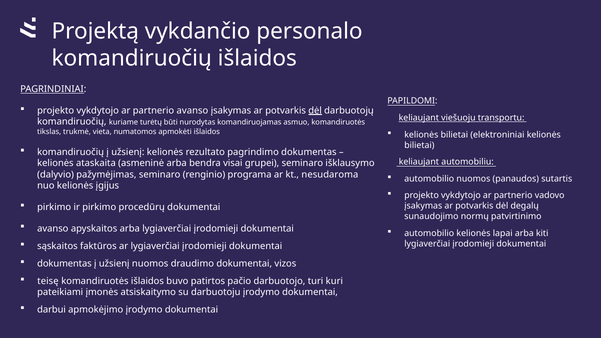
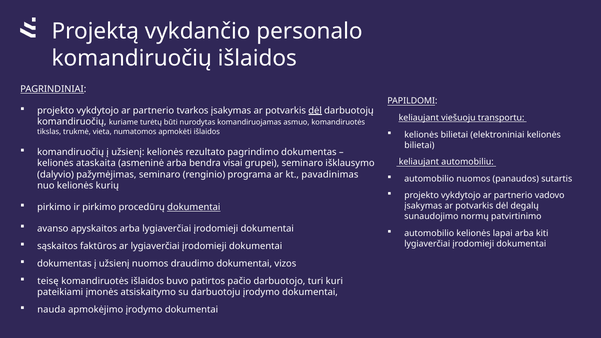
partnerio avanso: avanso -> tvarkos
nesudaroma: nesudaroma -> pavadinimas
įgijus: įgijus -> kurių
dokumentai at (194, 207) underline: none -> present
darbui: darbui -> nauda
